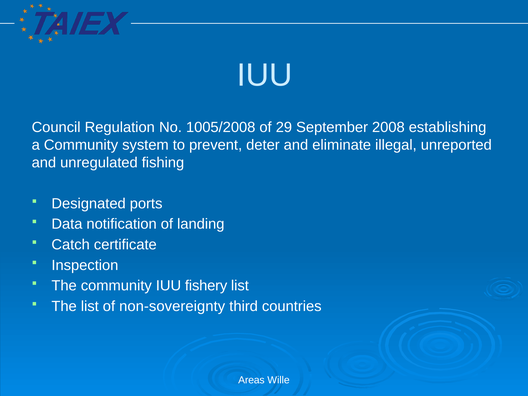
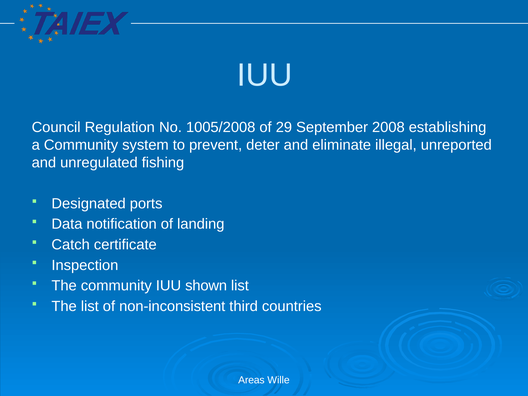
fishery: fishery -> shown
non-sovereignty: non-sovereignty -> non-inconsistent
